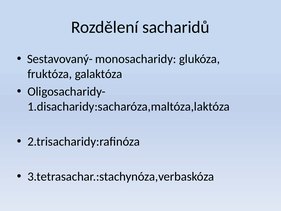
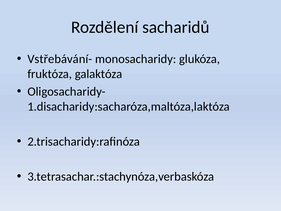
Sestavovaný-: Sestavovaný- -> Vstřebávání-
